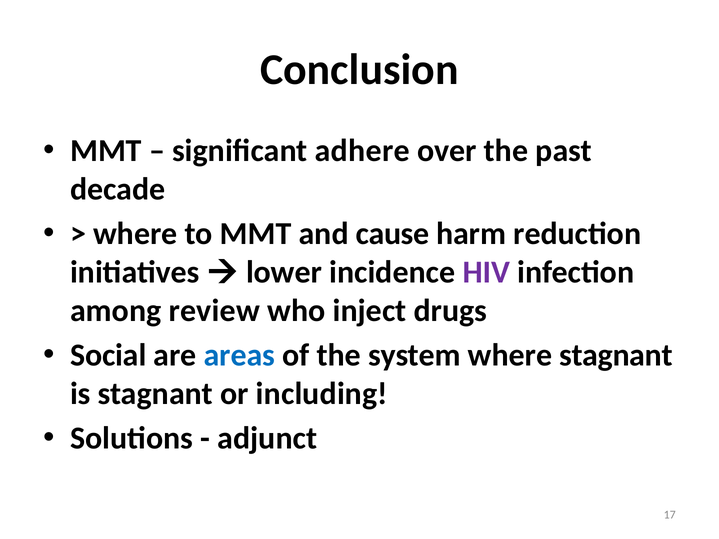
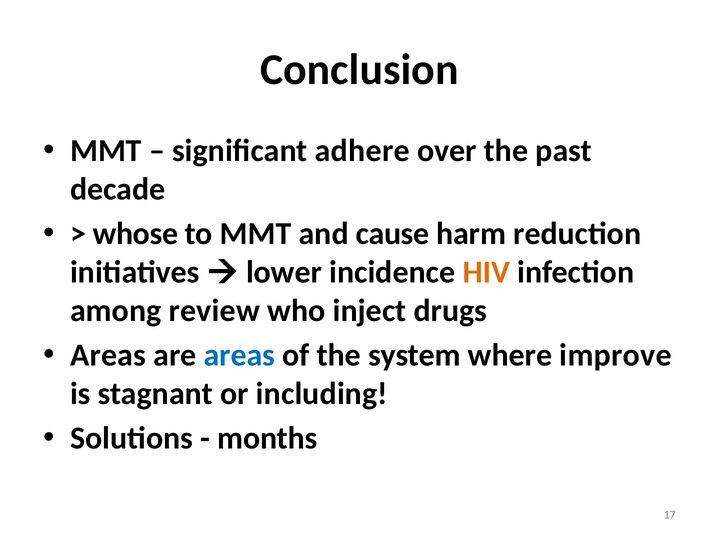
where at (135, 234): where -> whose
HIV colour: purple -> orange
Social at (108, 355): Social -> Areas
where stagnant: stagnant -> improve
adjunct: adjunct -> months
